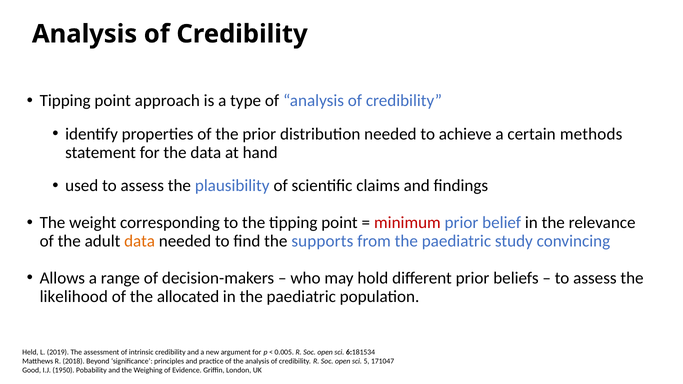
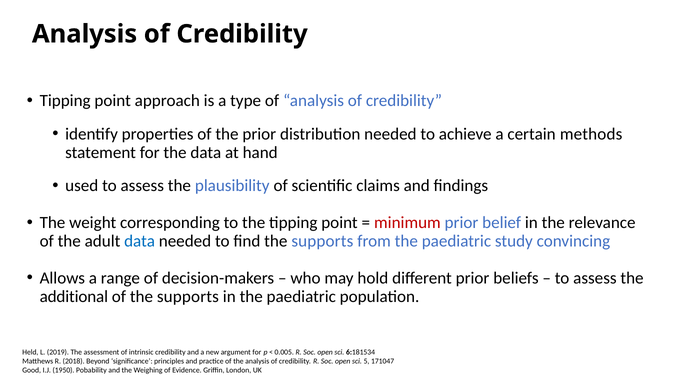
data at (140, 241) colour: orange -> blue
likelihood: likelihood -> additional
of the allocated: allocated -> supports
